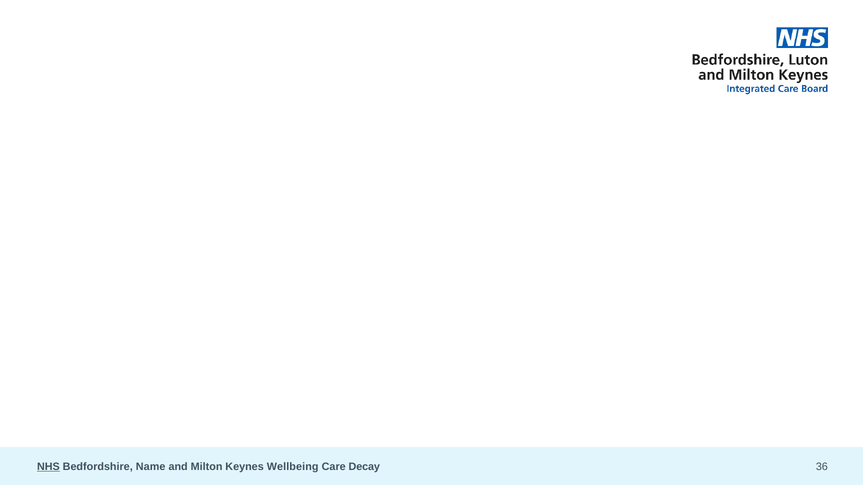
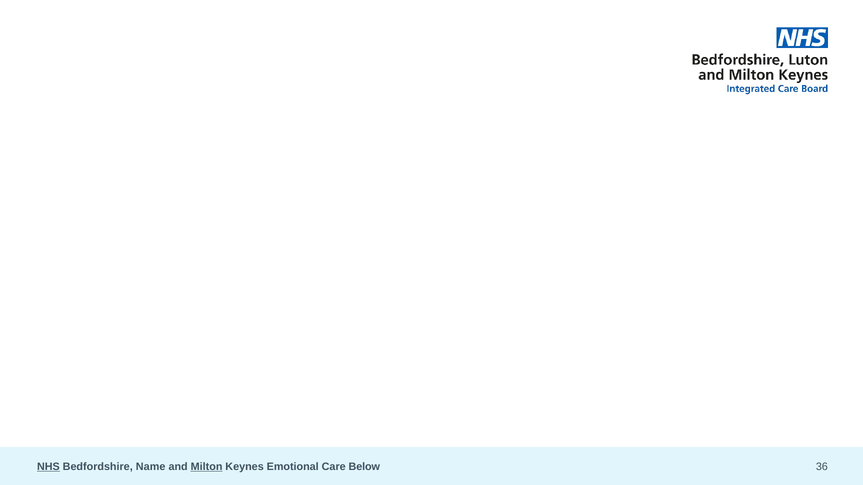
Milton underline: none -> present
Wellbeing: Wellbeing -> Emotional
Decay: Decay -> Below
